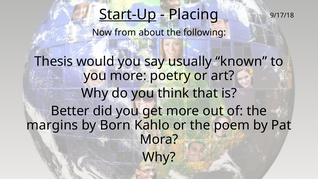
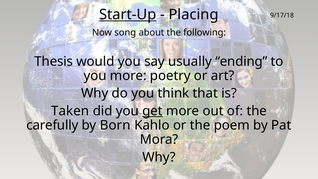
from: from -> song
known: known -> ending
Better: Better -> Taken
get underline: none -> present
margins: margins -> carefully
